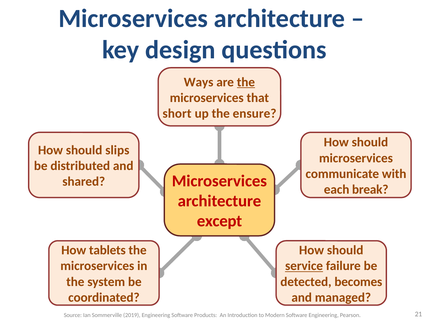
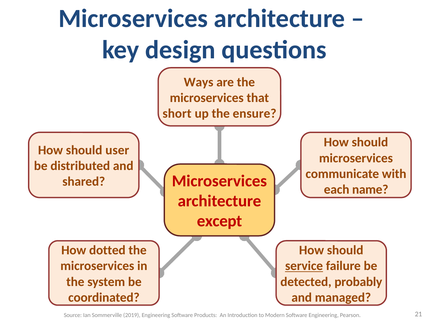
the at (246, 82) underline: present -> none
slips: slips -> user
break: break -> name
tablets: tablets -> dotted
becomes: becomes -> probably
